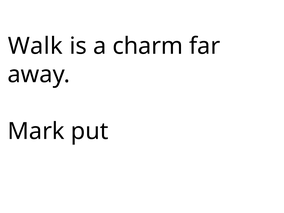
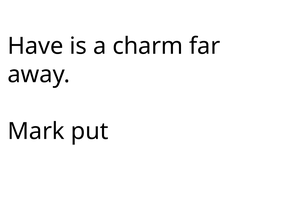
Walk: Walk -> Have
